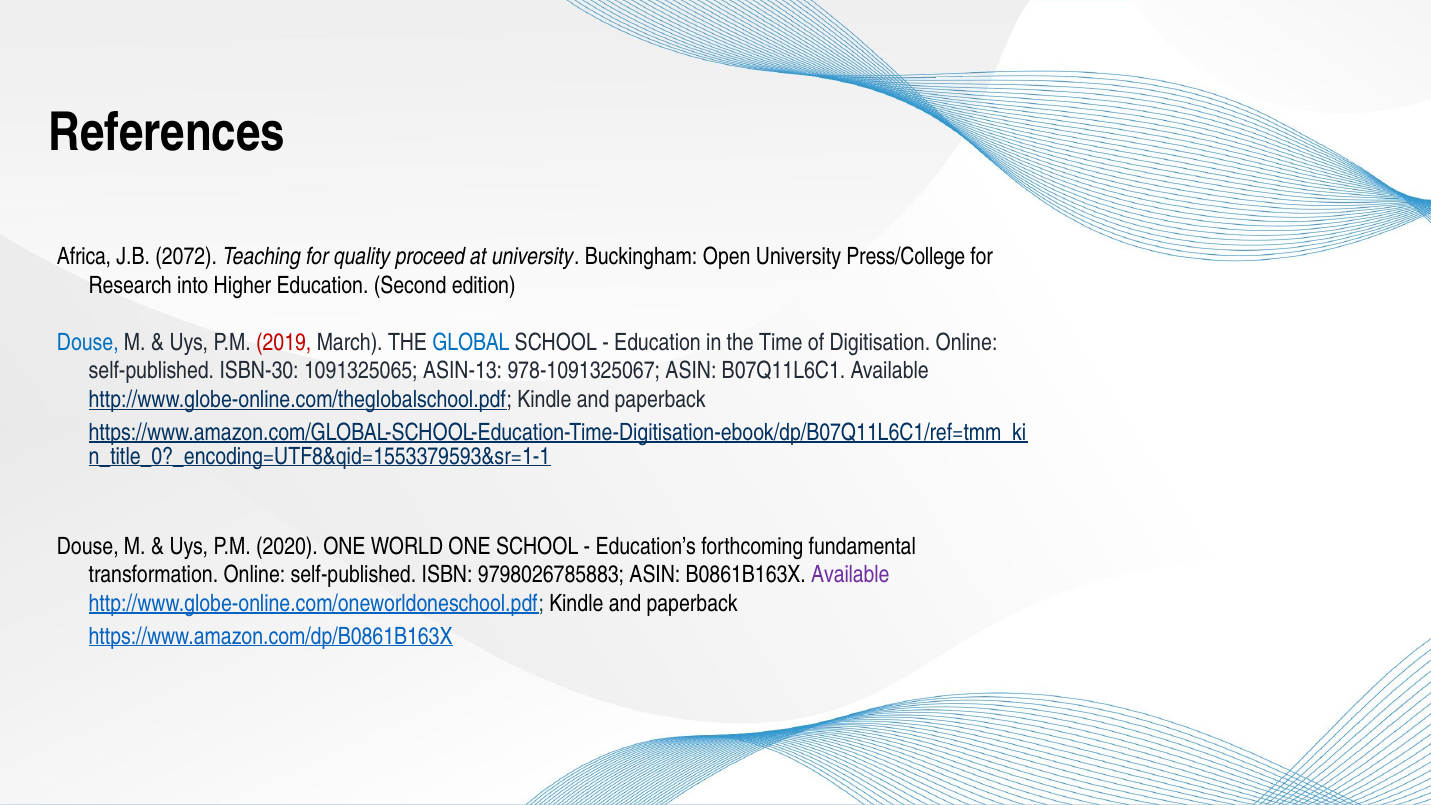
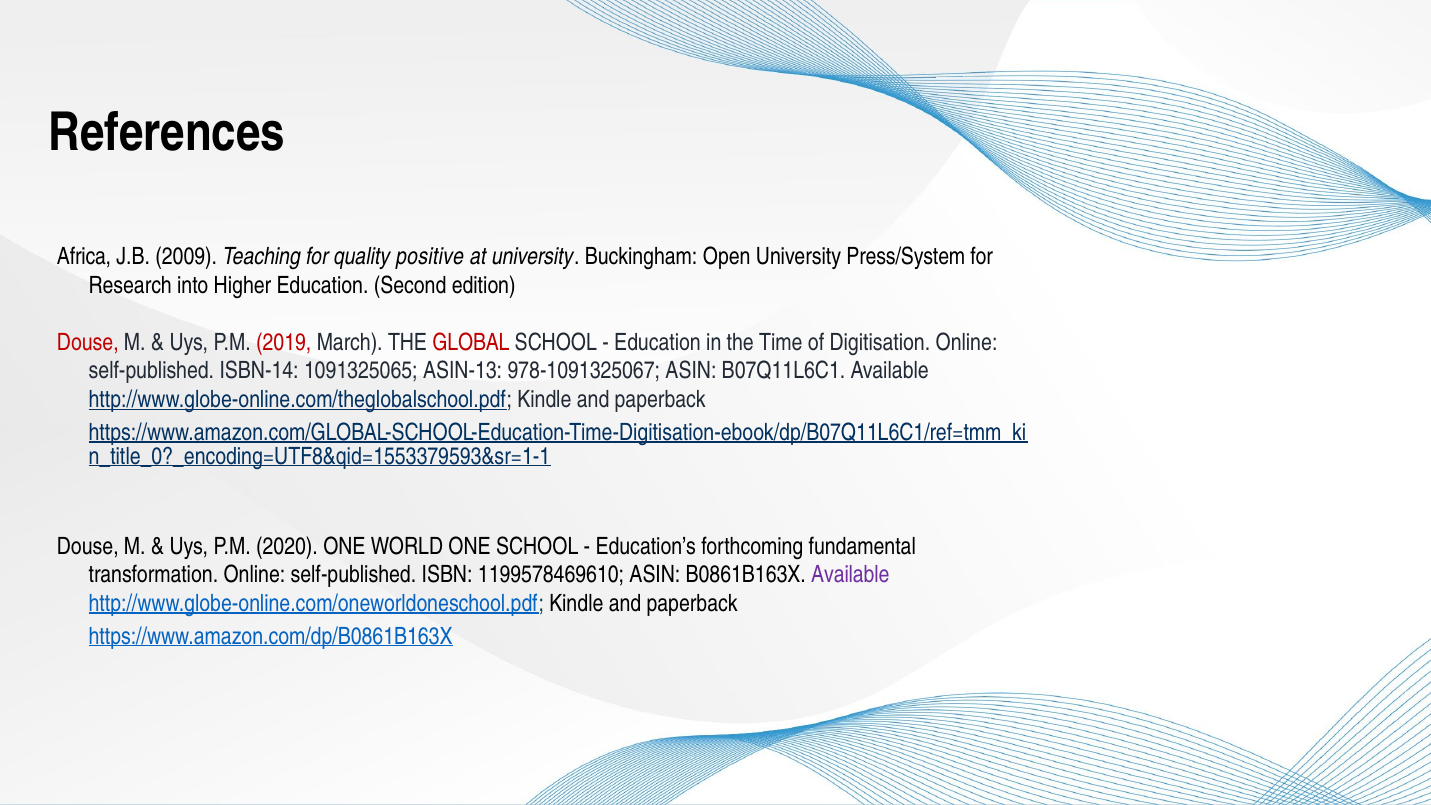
2072: 2072 -> 2009
proceed: proceed -> positive
Press/College: Press/College -> Press/System
Douse at (88, 342) colour: blue -> red
GLOBAL colour: blue -> red
ISBN-30: ISBN-30 -> ISBN-14
9798026785883: 9798026785883 -> 1199578469610
